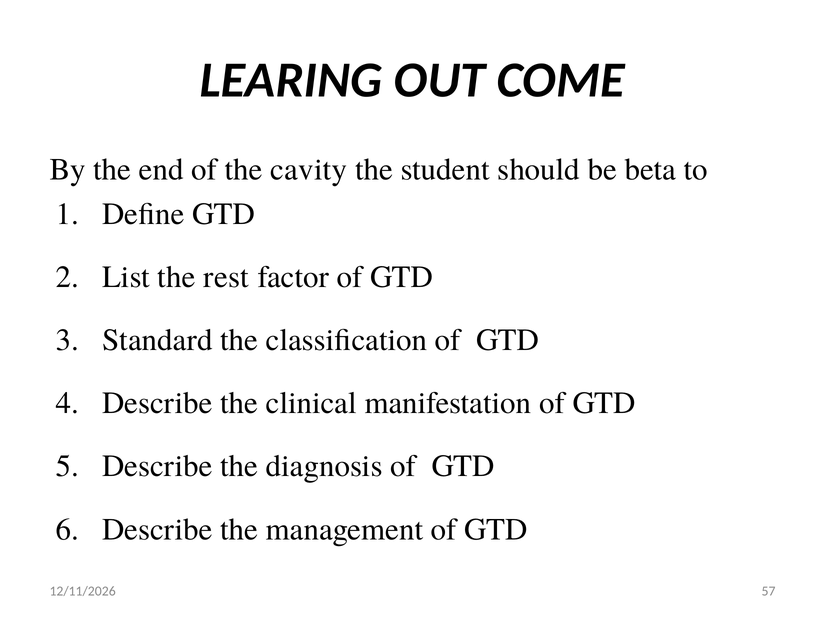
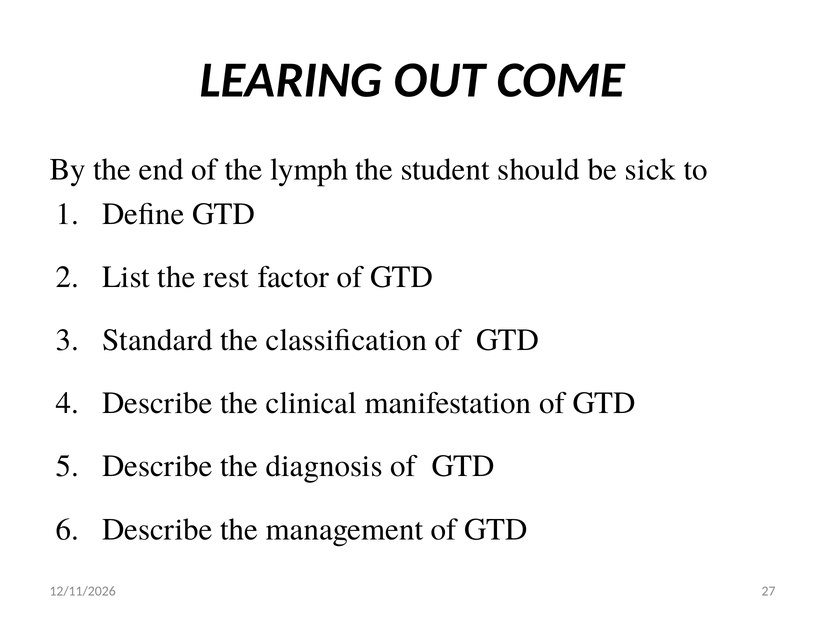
cavity: cavity -> lymph
beta: beta -> sick
57: 57 -> 27
